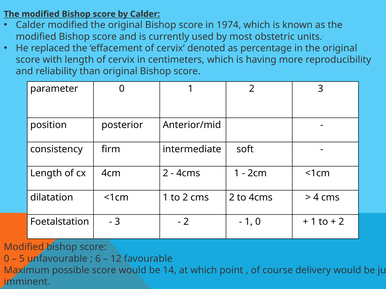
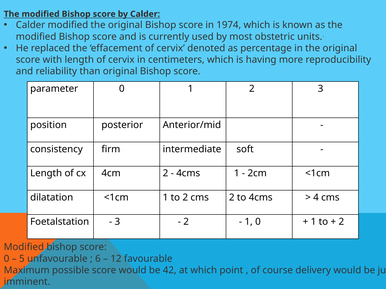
14: 14 -> 42
